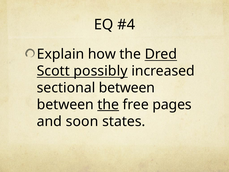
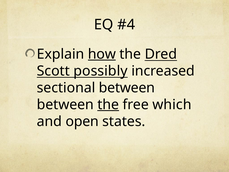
how underline: none -> present
pages: pages -> which
soon: soon -> open
